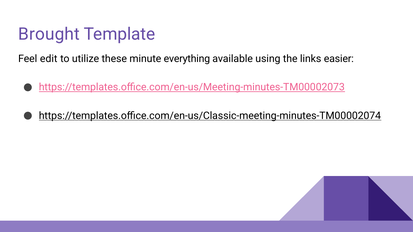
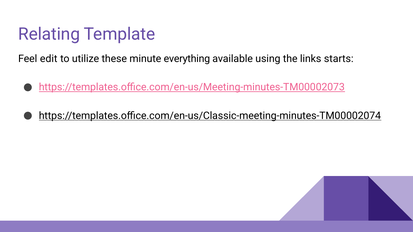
Brought: Brought -> Relating
easier: easier -> starts
